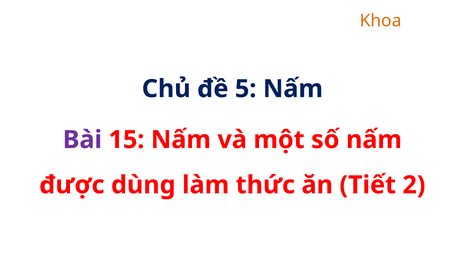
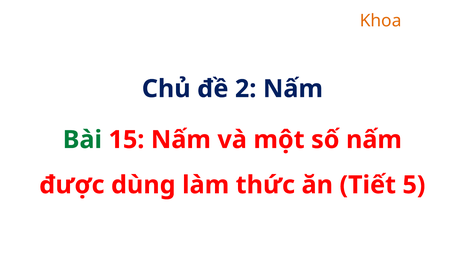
5: 5 -> 2
Bài colour: purple -> green
2: 2 -> 5
